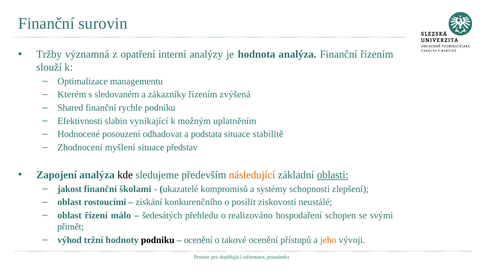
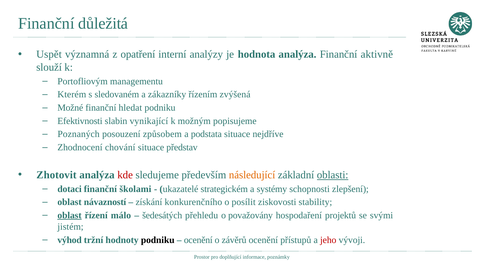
surovin: surovin -> důležitá
Tržby: Tržby -> Uspět
Finanční řízením: řízením -> aktivně
Optimalizace: Optimalizace -> Portofliovým
Shared: Shared -> Možné
rychle: rychle -> hledat
uplatněním: uplatněním -> popisujeme
Hodnocené: Hodnocené -> Poznaných
odhadovat: odhadovat -> způsobem
stabilitě: stabilitě -> nejdříve
myšlení: myšlení -> chování
Zapojení: Zapojení -> Zhotovit
kde colour: black -> red
jakost: jakost -> dotaci
kompromisů: kompromisů -> strategickém
rostoucími: rostoucími -> návazností
neustálé: neustálé -> stability
oblast at (70, 215) underline: none -> present
realizováno: realizováno -> považovány
schopen: schopen -> projektů
přimět: přimět -> jistém
takové: takové -> závěrů
jeho colour: orange -> red
